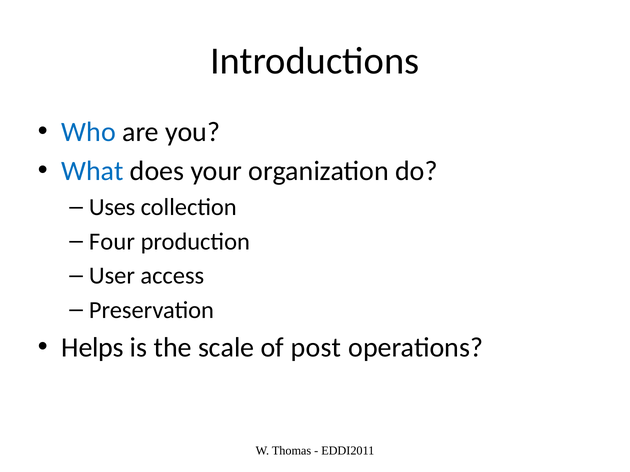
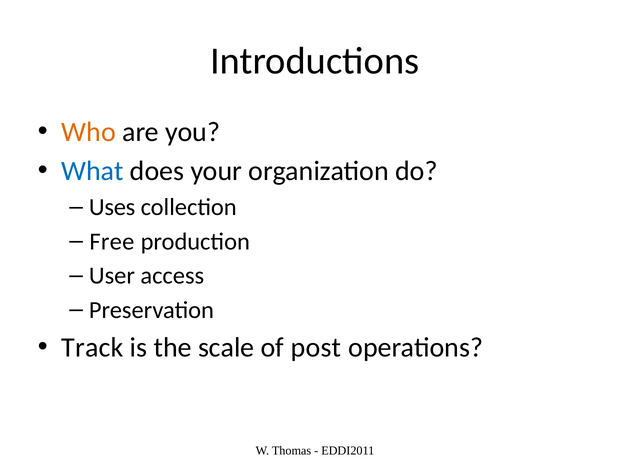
Who colour: blue -> orange
Four: Four -> Free
Helps: Helps -> Track
